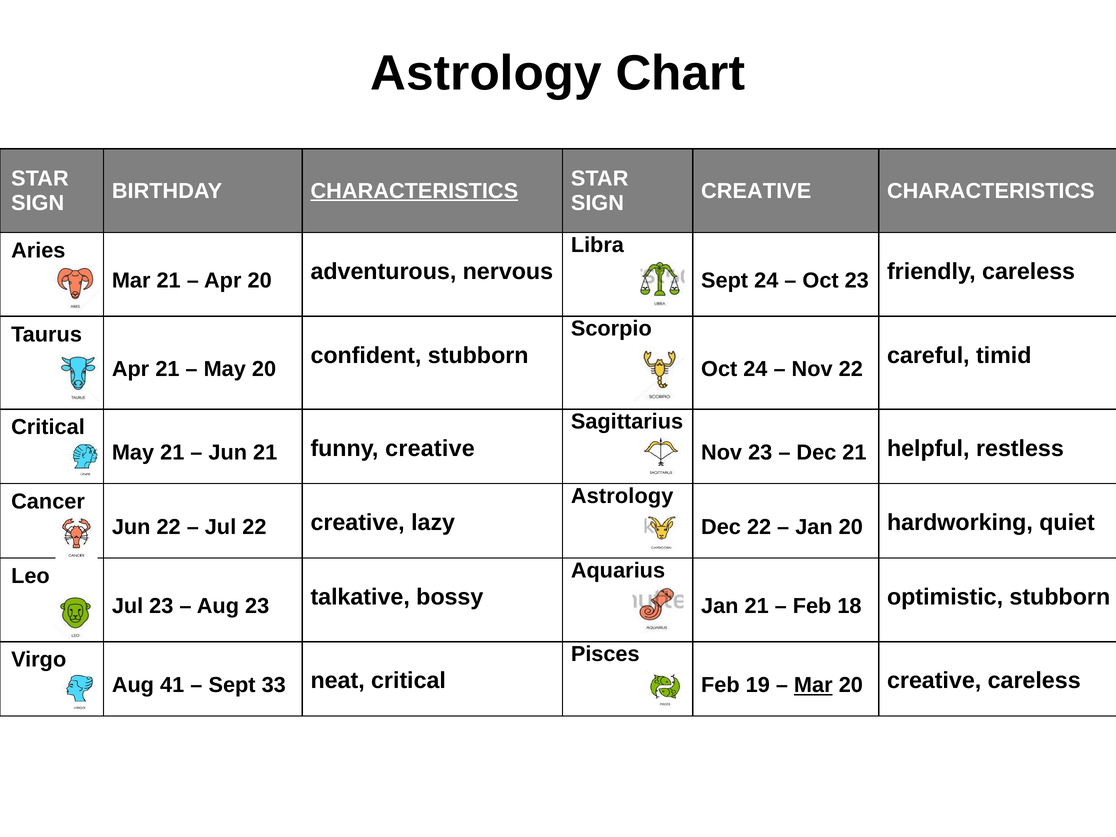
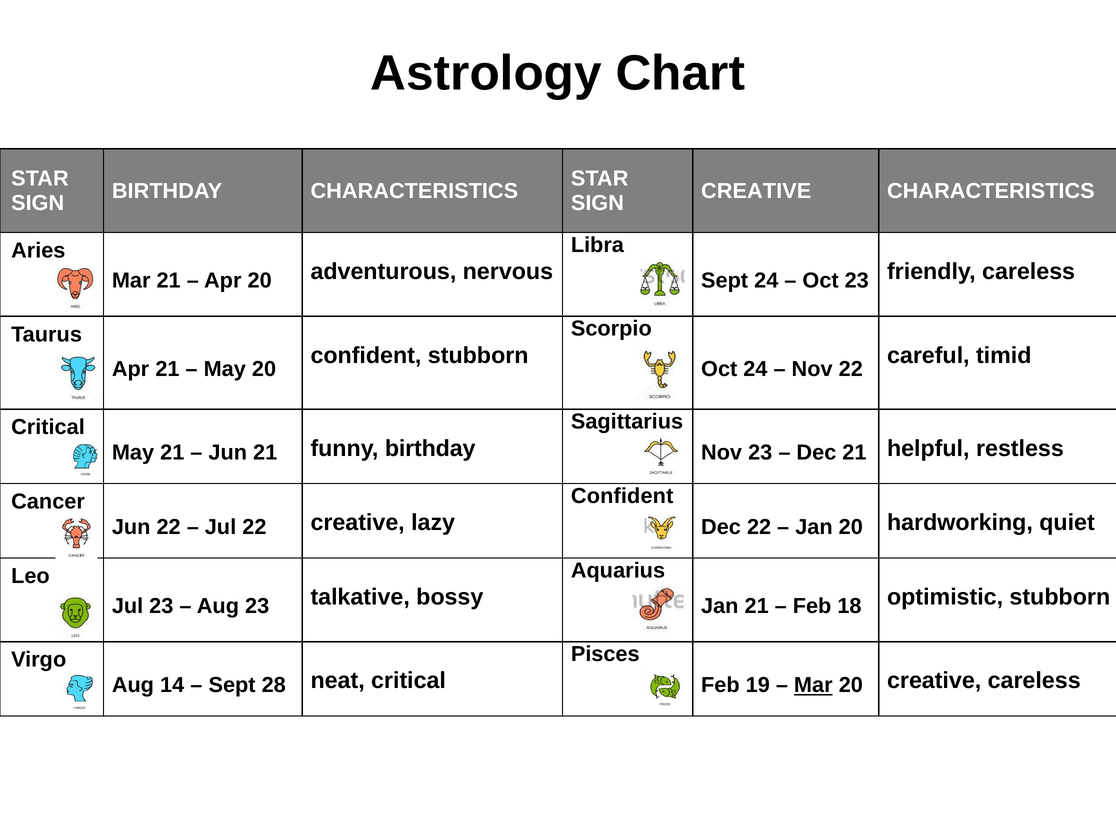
CHARACTERISTICS at (414, 191) underline: present -> none
funny creative: creative -> birthday
Astrology at (622, 496): Astrology -> Confident
41: 41 -> 14
33: 33 -> 28
